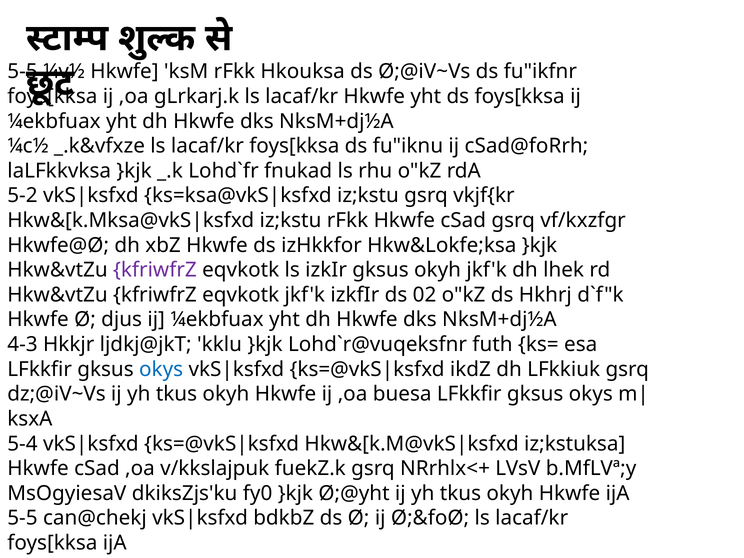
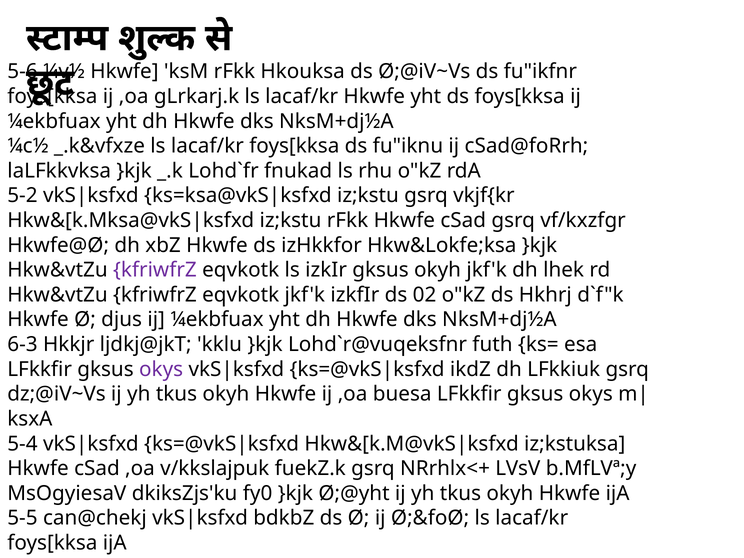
5-5 at (22, 72): 5-5 -> 5-6
4-3: 4-3 -> 6-3
okys at (161, 369) colour: blue -> purple
